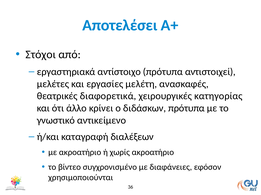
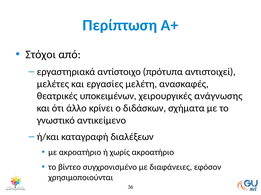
Αποτελέσει: Αποτελέσει -> Περίπτωση
διαφορετικά: διαφορετικά -> υποκειμένων
κατηγορίας: κατηγορίας -> ανάγνωσης
διδάσκων πρότυπα: πρότυπα -> σχήματα
